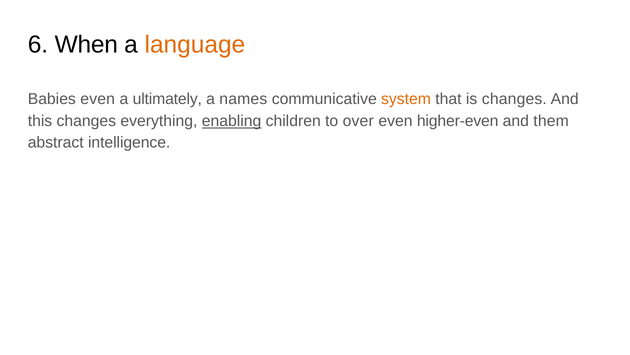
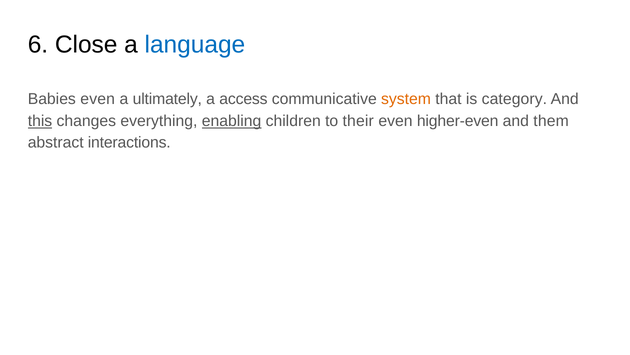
When: When -> Close
language colour: orange -> blue
names: names -> access
is changes: changes -> category
this underline: none -> present
over: over -> their
intelligence: intelligence -> interactions
